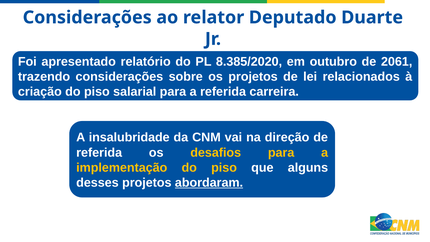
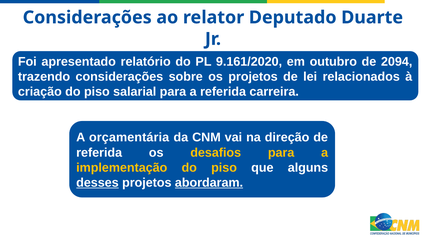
8.385/2020: 8.385/2020 -> 9.161/2020
2061: 2061 -> 2094
insalubridade: insalubridade -> orçamentária
desses underline: none -> present
